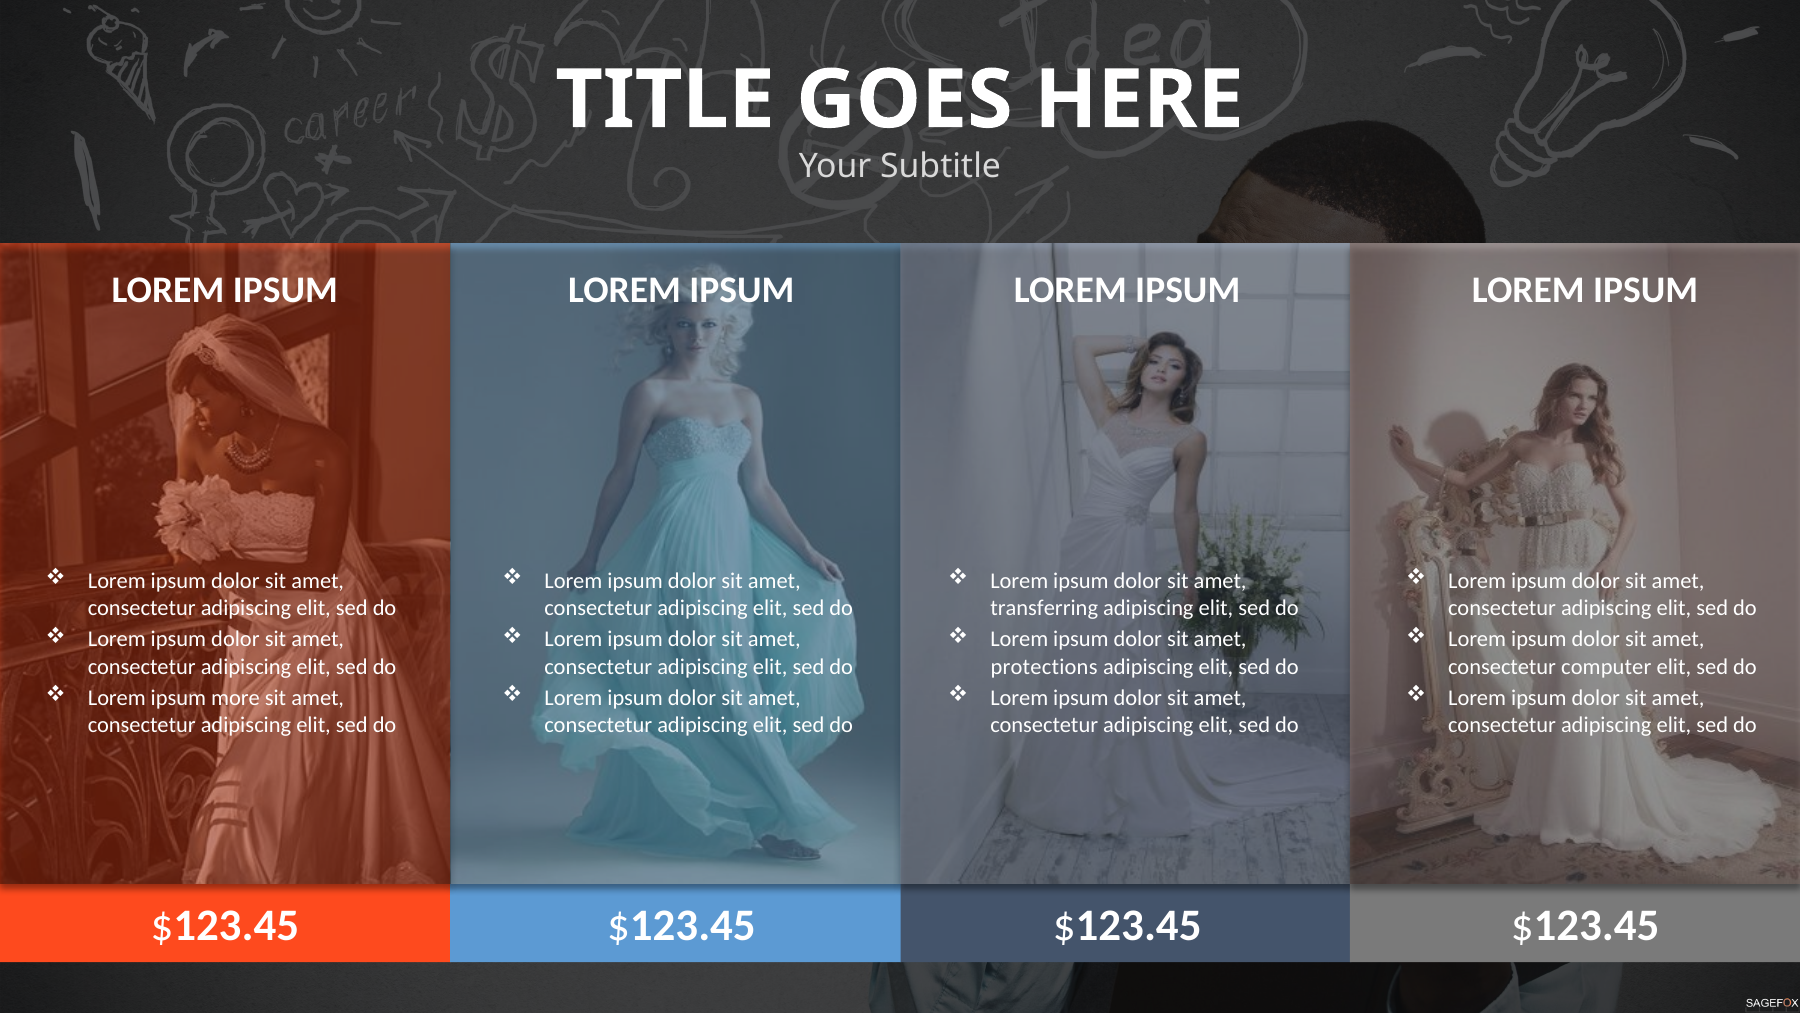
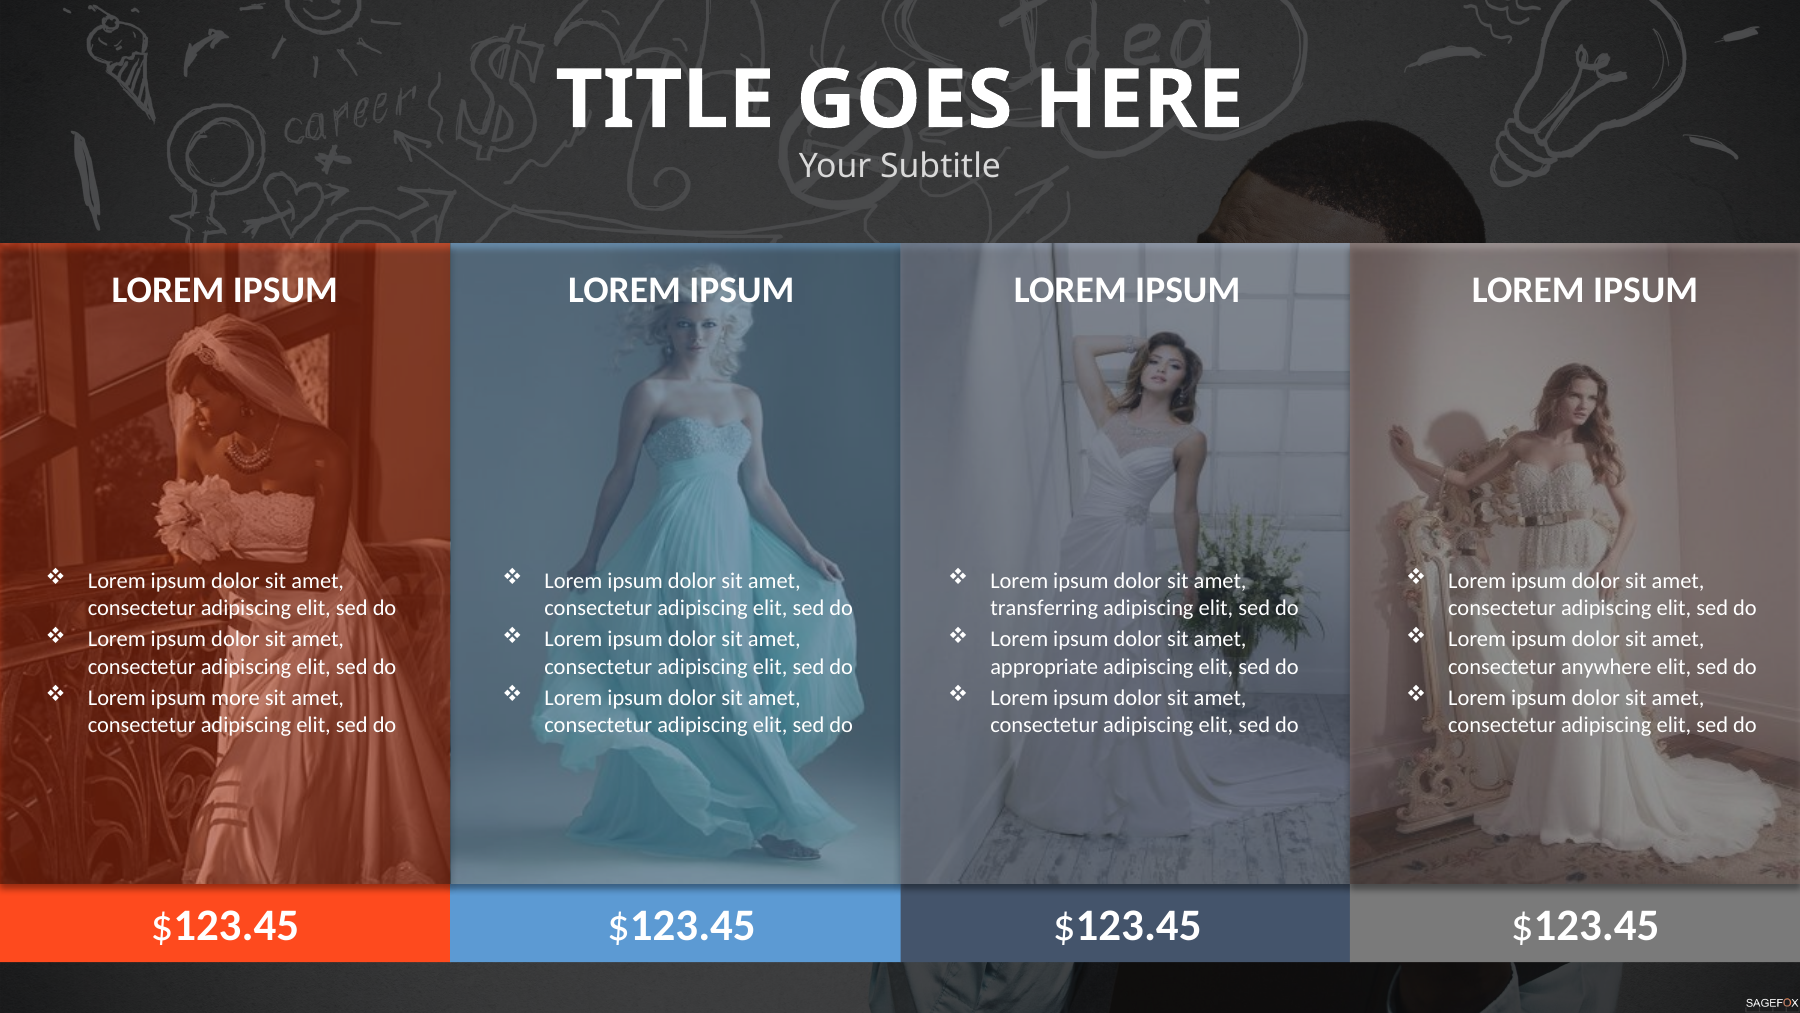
protections: protections -> appropriate
computer: computer -> anywhere
